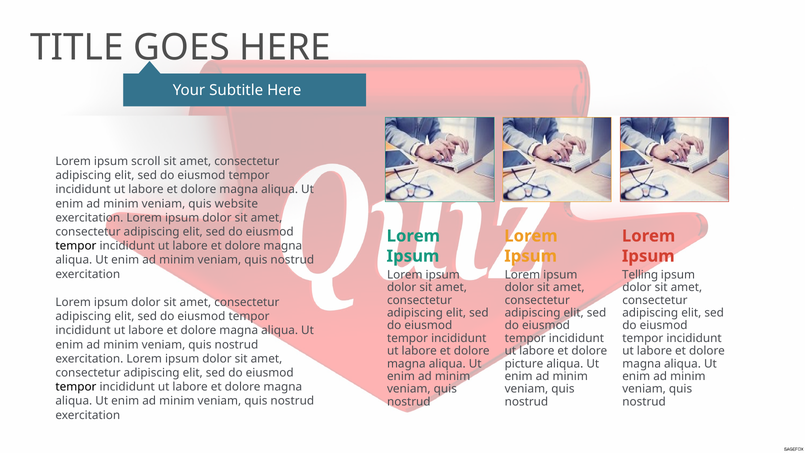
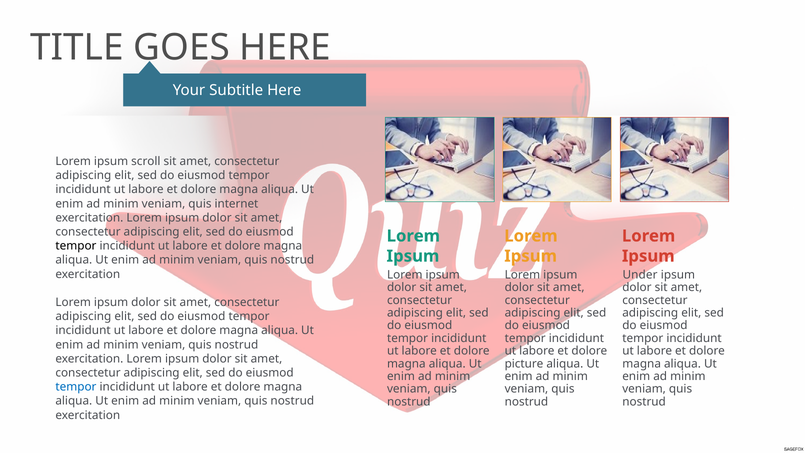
website: website -> internet
Telling: Telling -> Under
tempor at (76, 387) colour: black -> blue
